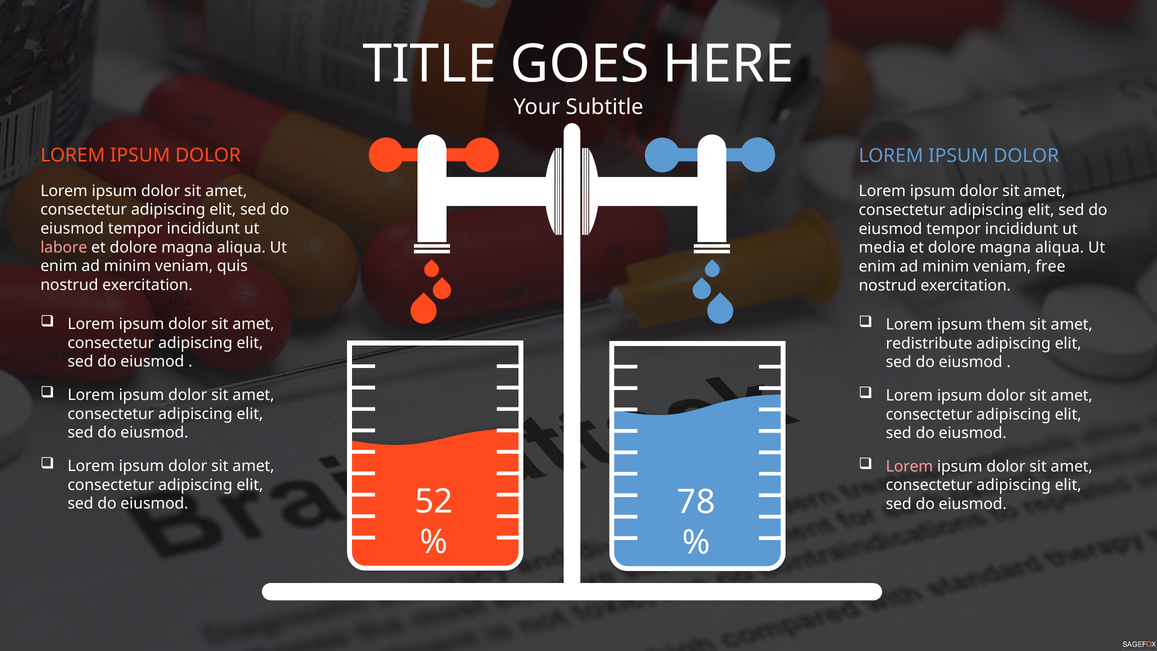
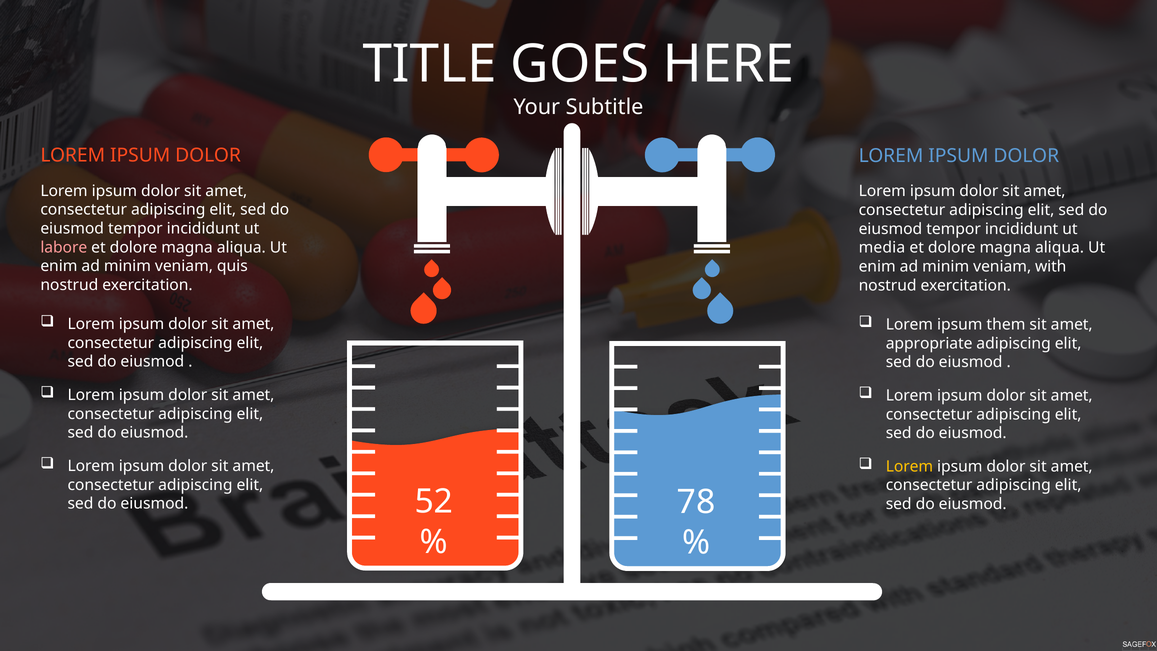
free: free -> with
redistribute: redistribute -> appropriate
Lorem at (909, 466) colour: pink -> yellow
